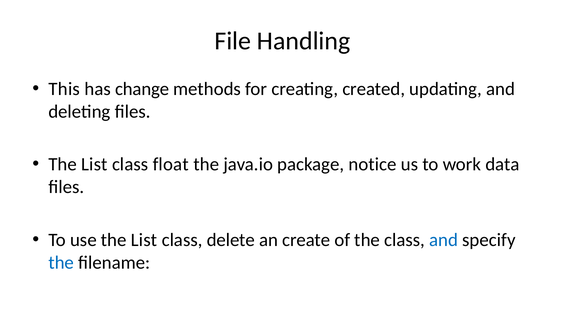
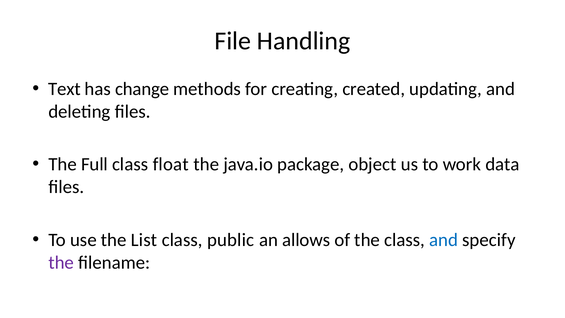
This: This -> Text
List at (94, 164): List -> Full
notice: notice -> object
delete: delete -> public
create: create -> allows
the at (61, 262) colour: blue -> purple
